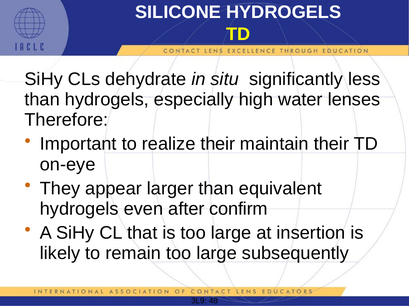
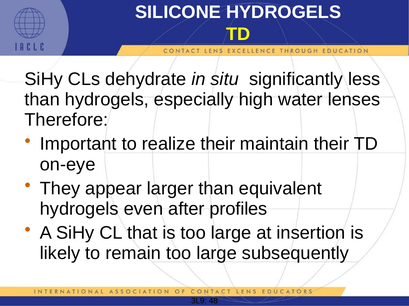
confirm: confirm -> profiles
